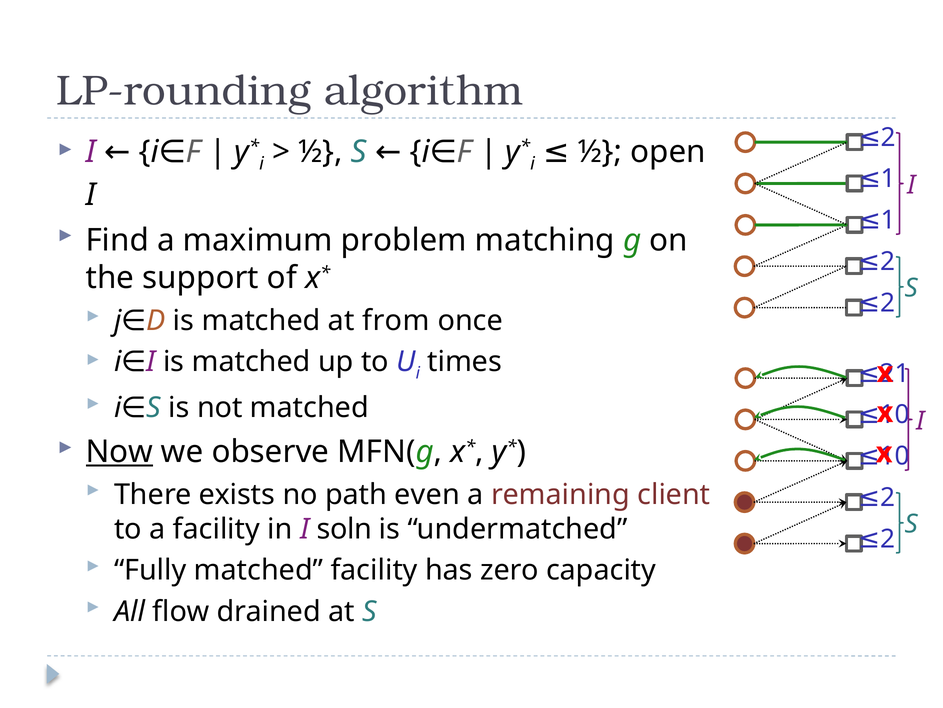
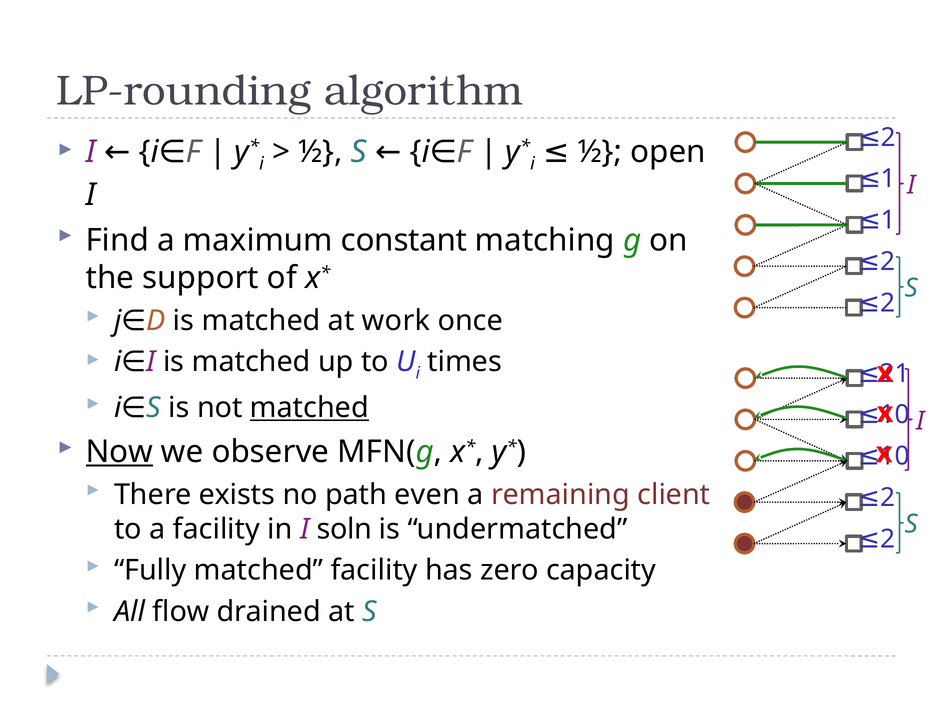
problem: problem -> constant
from: from -> work
matched at (309, 407) underline: none -> present
